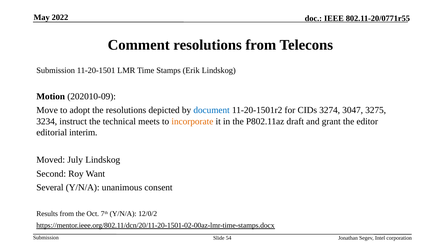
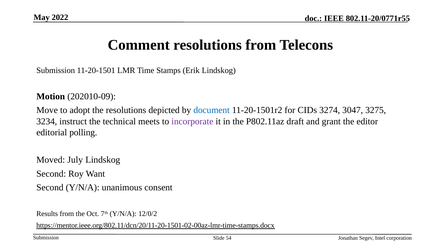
incorporate colour: orange -> purple
interim: interim -> polling
Several at (50, 188): Several -> Second
